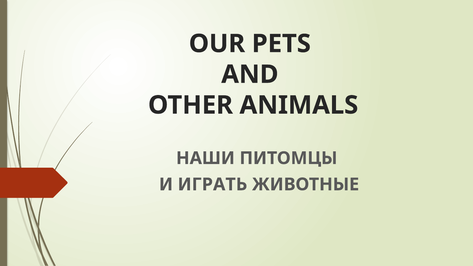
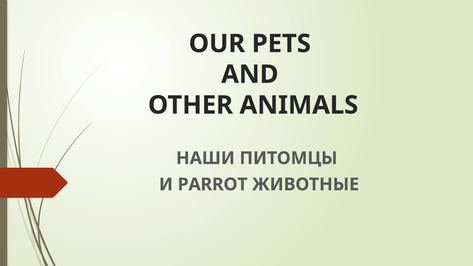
ИГРАТЬ: ИГРАТЬ -> PARROT
